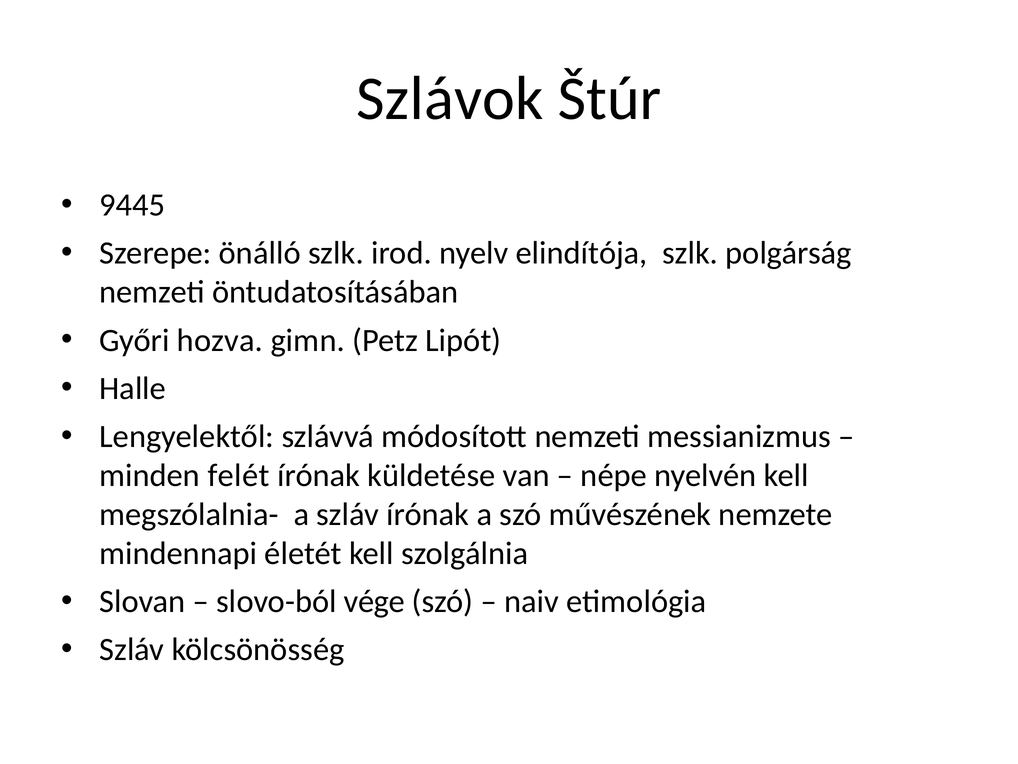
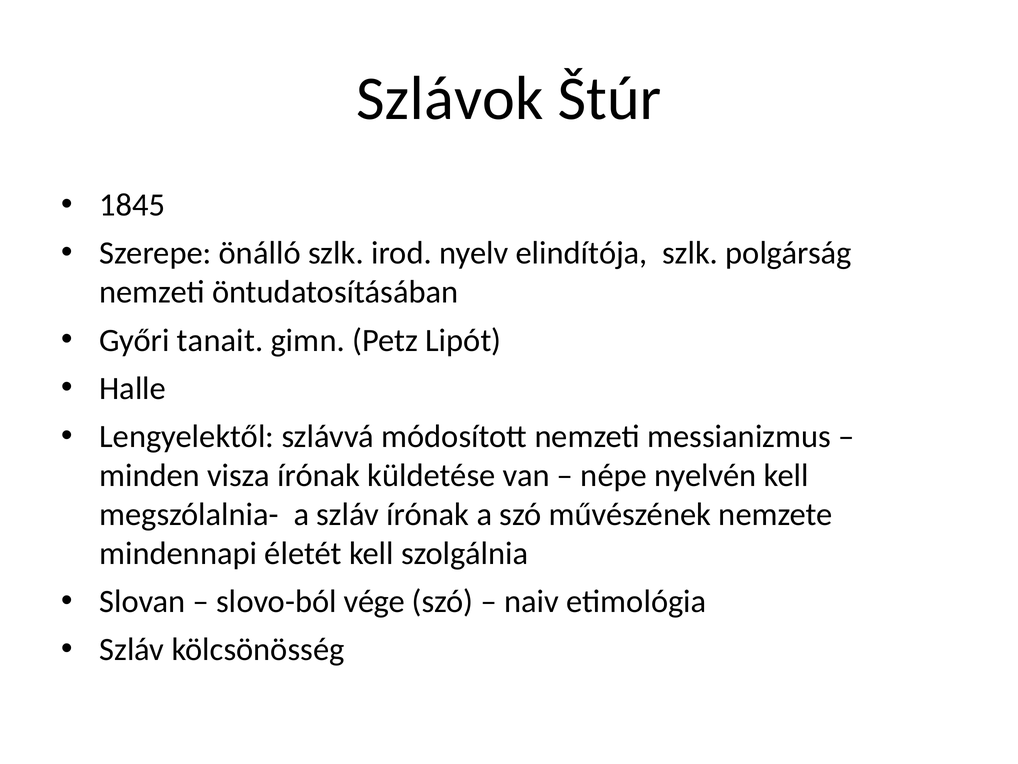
9445: 9445 -> 1845
hozva: hozva -> tanait
felét: felét -> visza
